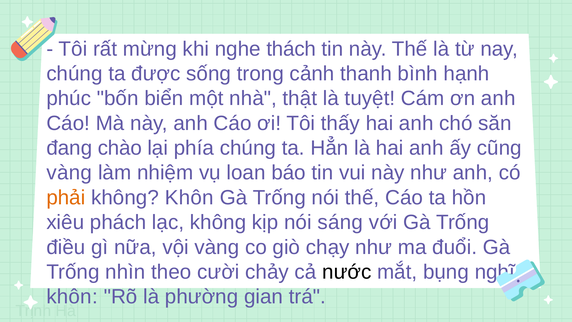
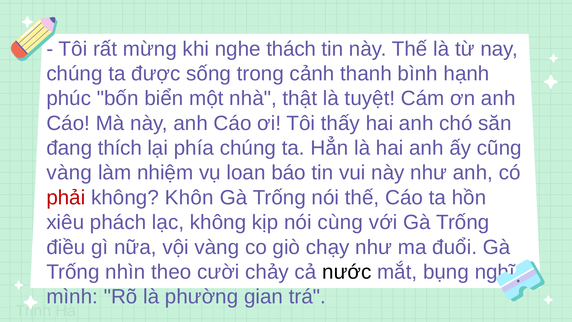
chào: chào -> thích
phải colour: orange -> red
sáng: sáng -> cùng
khôn at (72, 297): khôn -> mình
